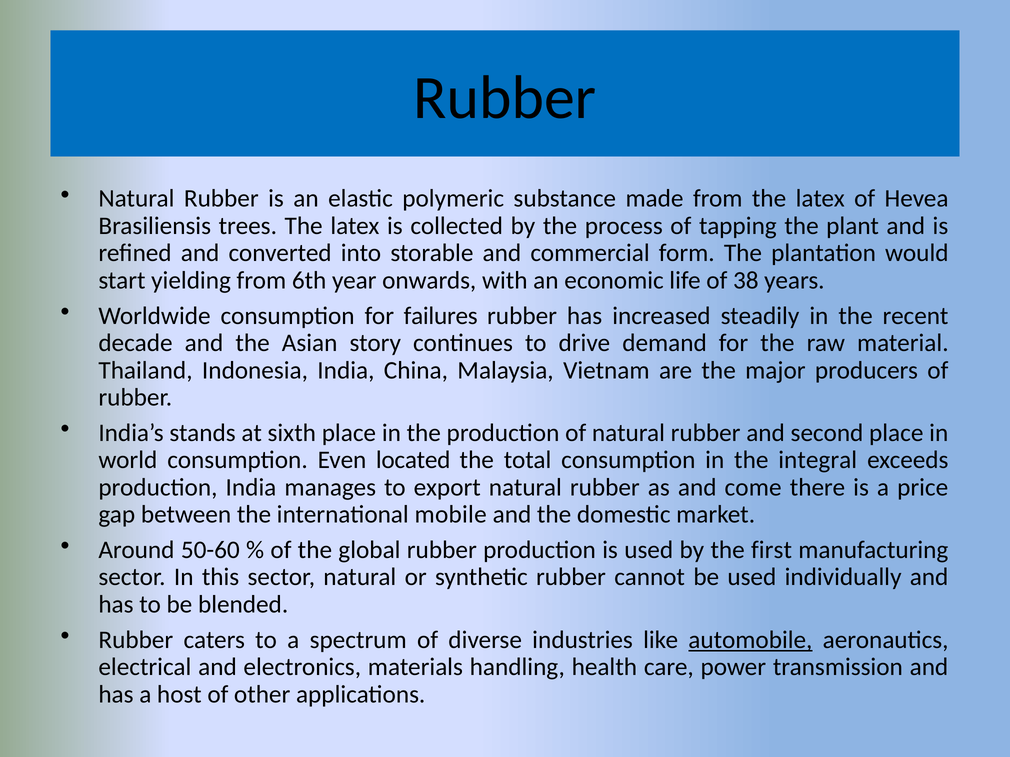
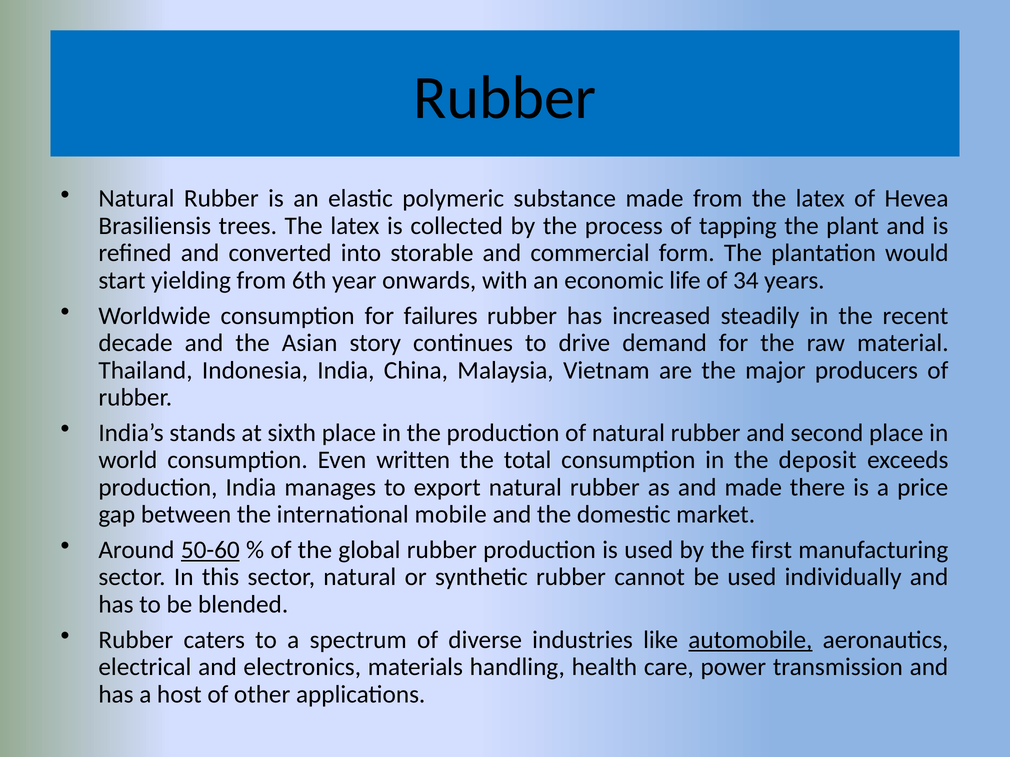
38: 38 -> 34
located: located -> written
integral: integral -> deposit
and come: come -> made
50-60 underline: none -> present
